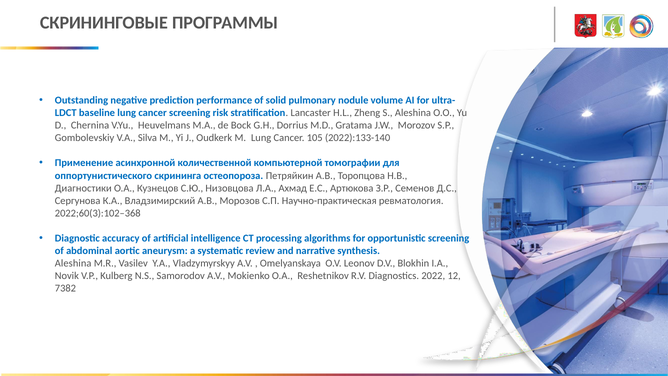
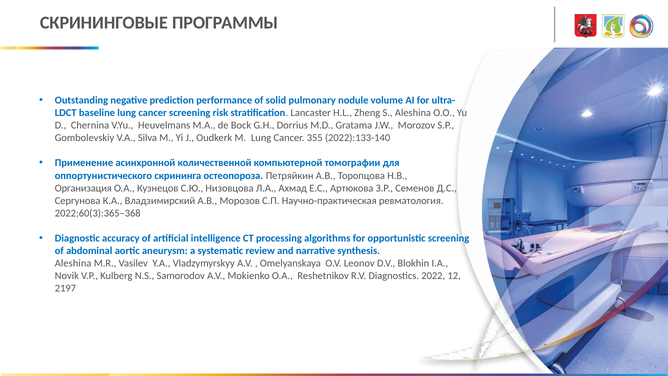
105: 105 -> 355
Диагностики: Диагностики -> Организация
2022;60(3):102–368: 2022;60(3):102–368 -> 2022;60(3):365–368
7382: 7382 -> 2197
